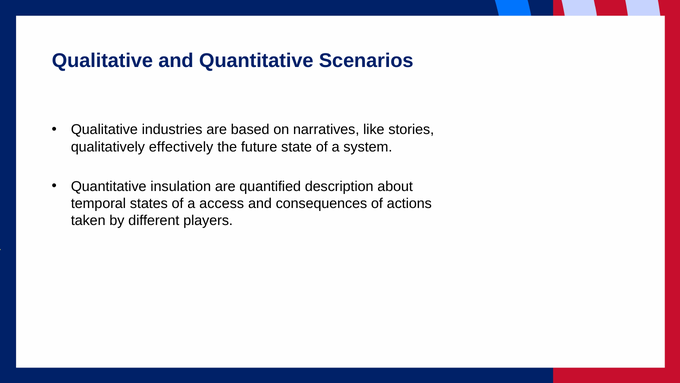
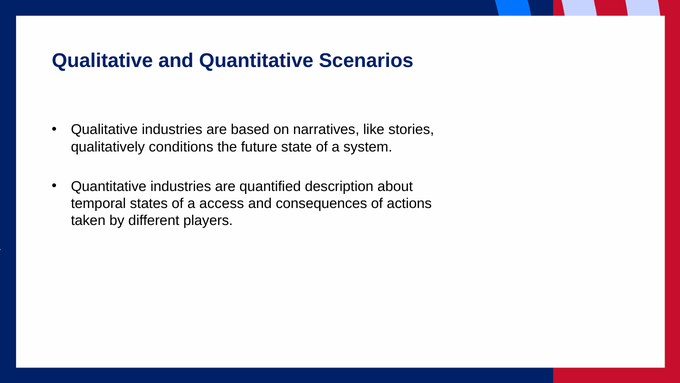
effectively: effectively -> conditions
Quantitative insulation: insulation -> industries
